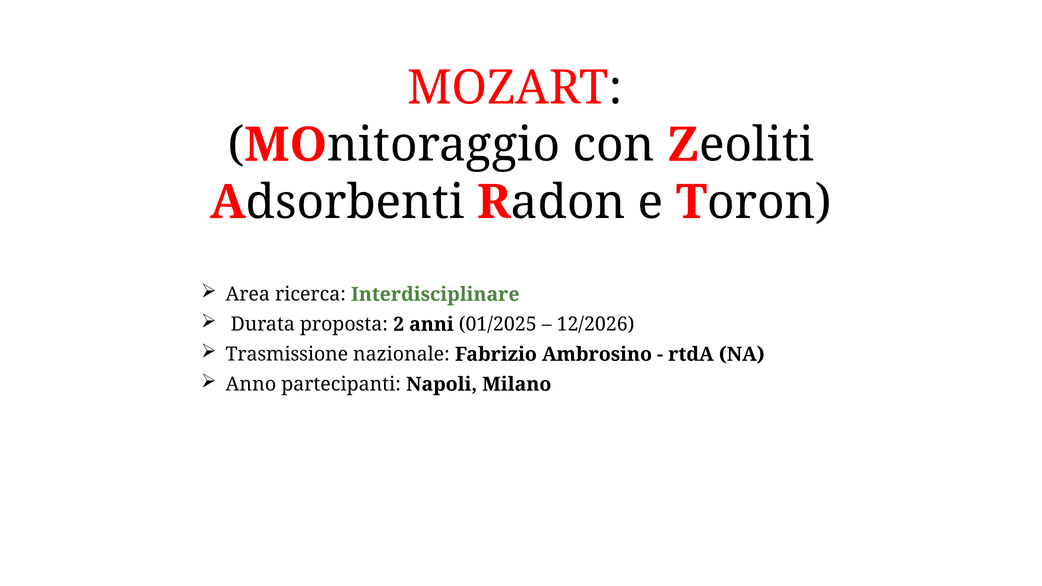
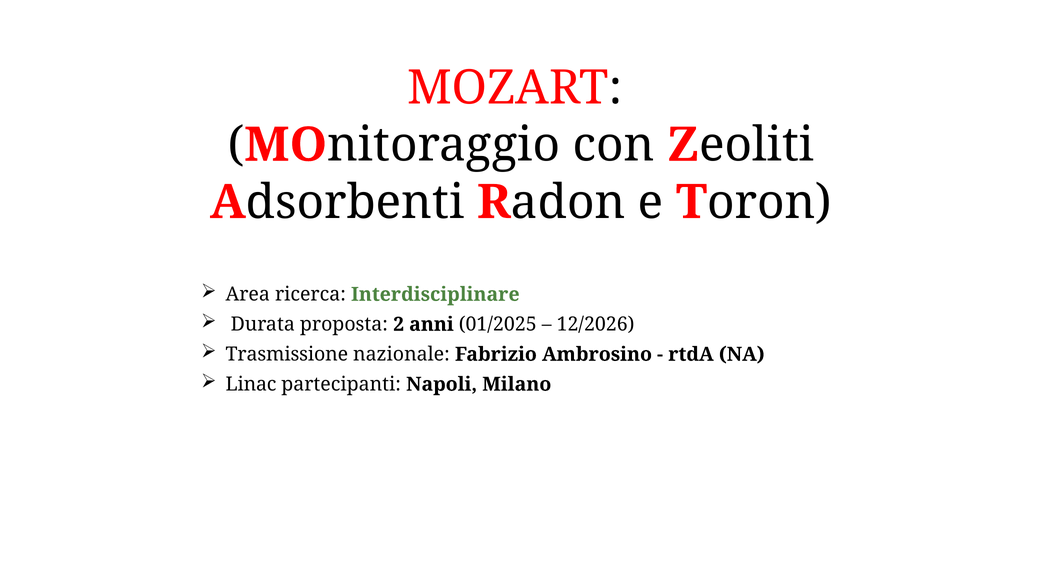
Anno: Anno -> Linac
